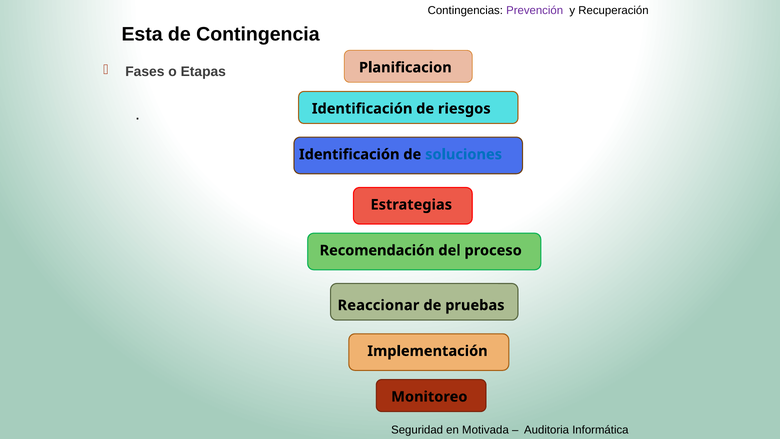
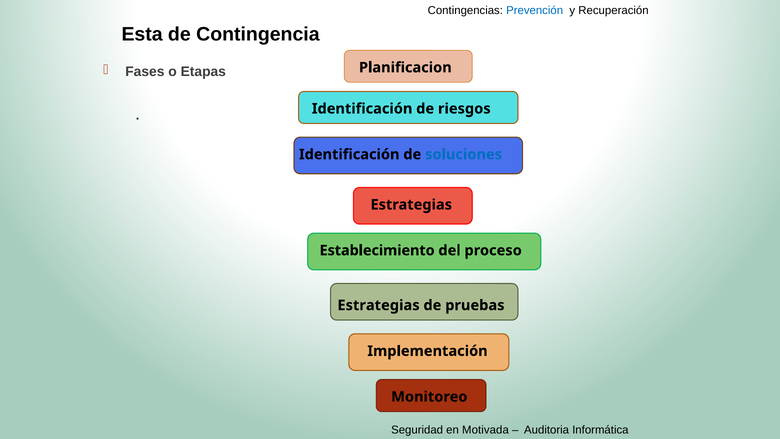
Prevención colour: purple -> blue
Recomendación: Recomendación -> Establecimiento
Reaccionar at (378, 305): Reaccionar -> Estrategias
